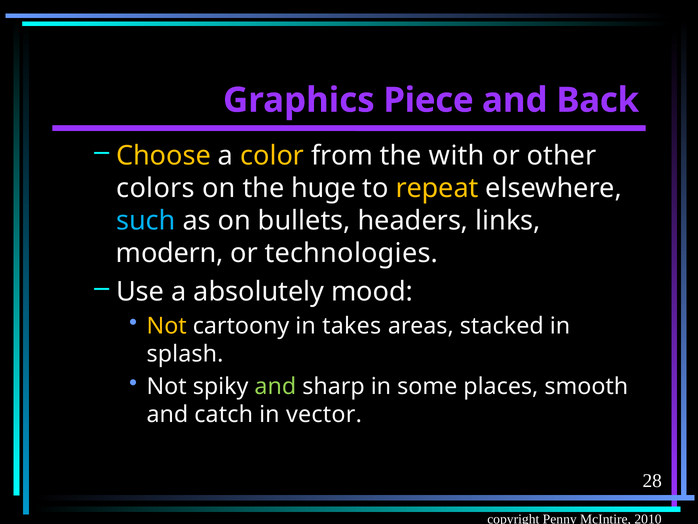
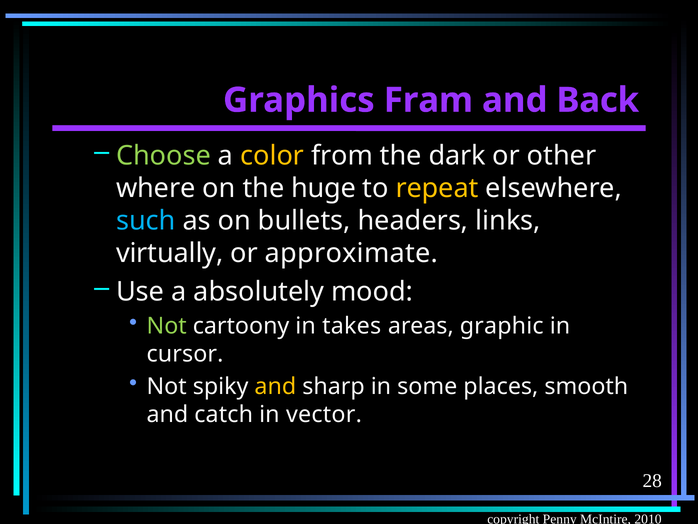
Piece: Piece -> Fram
Choose colour: yellow -> light green
with: with -> dark
colors: colors -> where
modern: modern -> virtually
technologies: technologies -> approximate
Not at (167, 326) colour: yellow -> light green
stacked: stacked -> graphic
splash: splash -> cursor
and at (275, 386) colour: light green -> yellow
